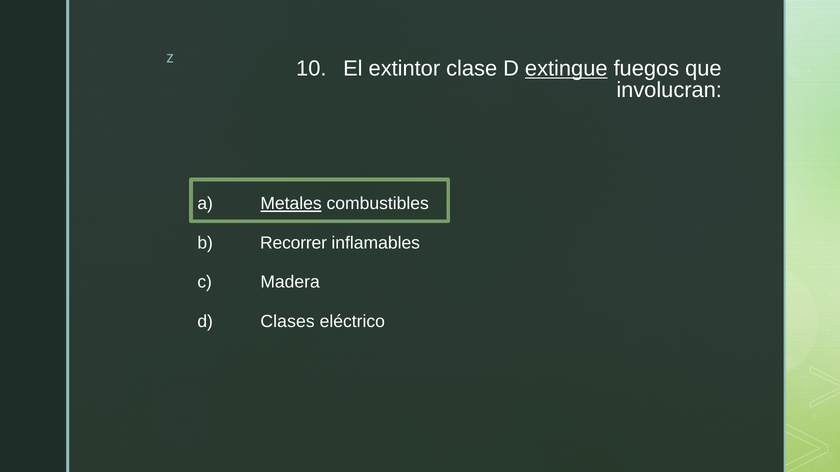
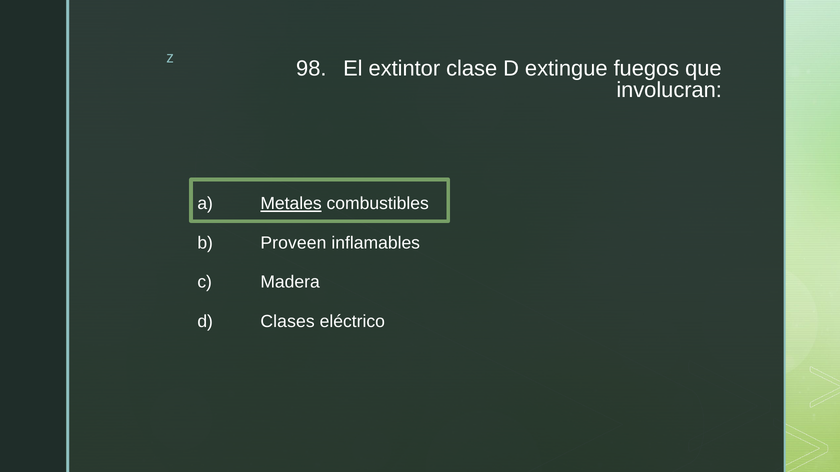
10: 10 -> 98
extingue underline: present -> none
Recorrer: Recorrer -> Proveen
